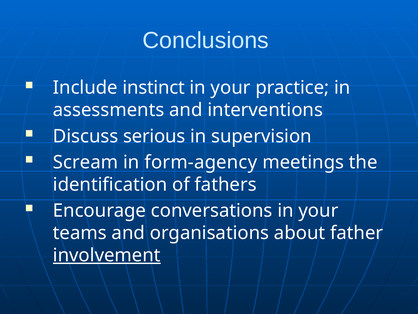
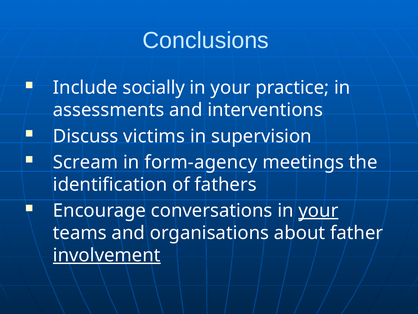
instinct: instinct -> socially
serious: serious -> victims
your at (318, 210) underline: none -> present
